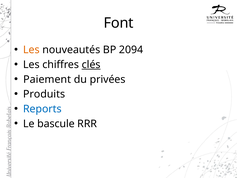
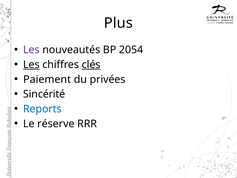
Font: Font -> Plus
Les at (31, 50) colour: orange -> purple
2094: 2094 -> 2054
Les at (31, 64) underline: none -> present
Produits: Produits -> Sincérité
bascule: bascule -> réserve
